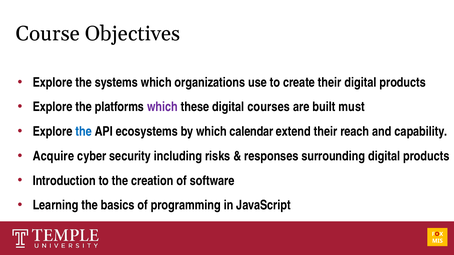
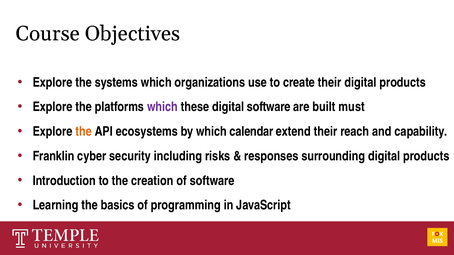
digital courses: courses -> software
the at (84, 132) colour: blue -> orange
Acquire: Acquire -> Franklin
